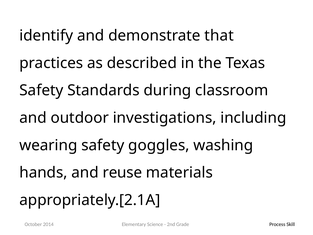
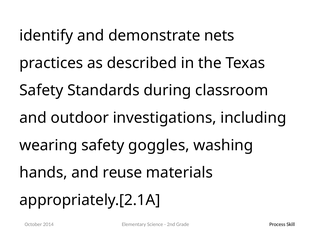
that: that -> nets
